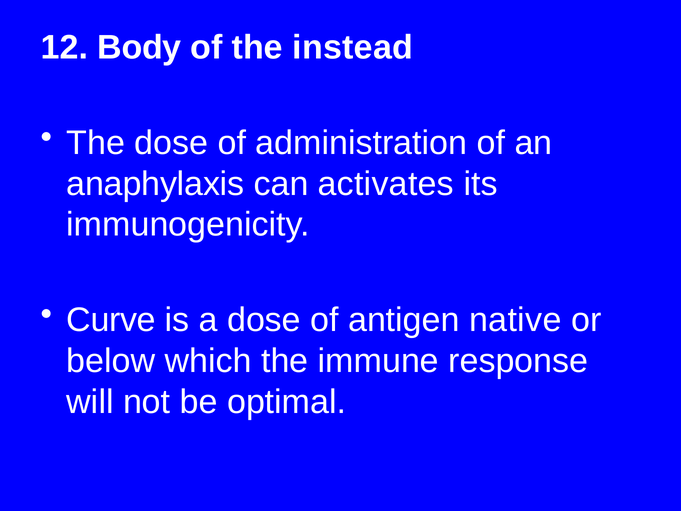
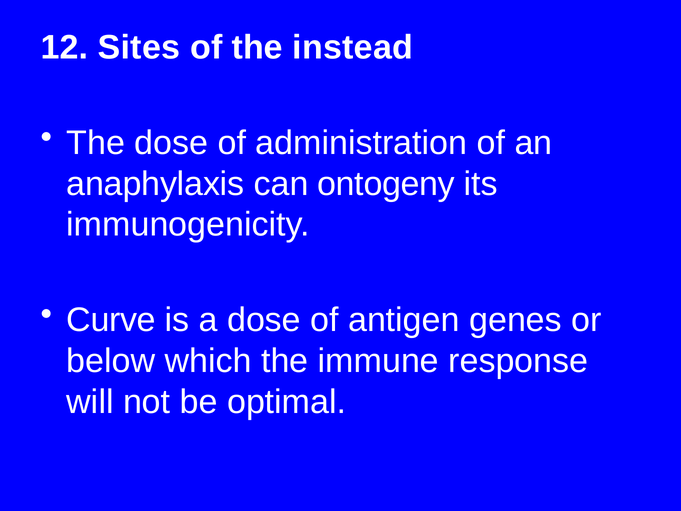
Body: Body -> Sites
activates: activates -> ontogeny
native: native -> genes
